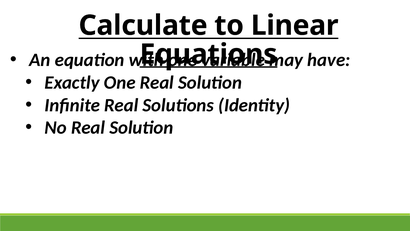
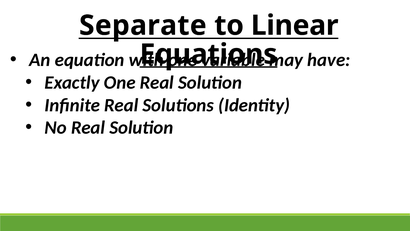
Calculate: Calculate -> Separate
